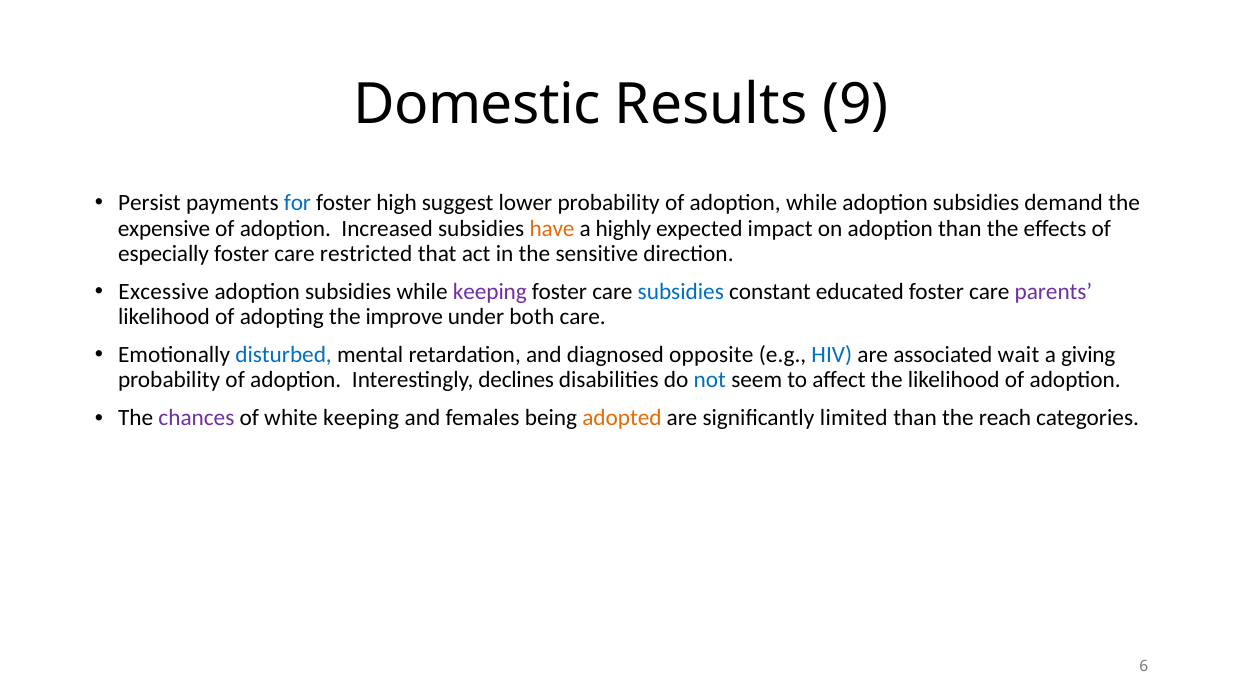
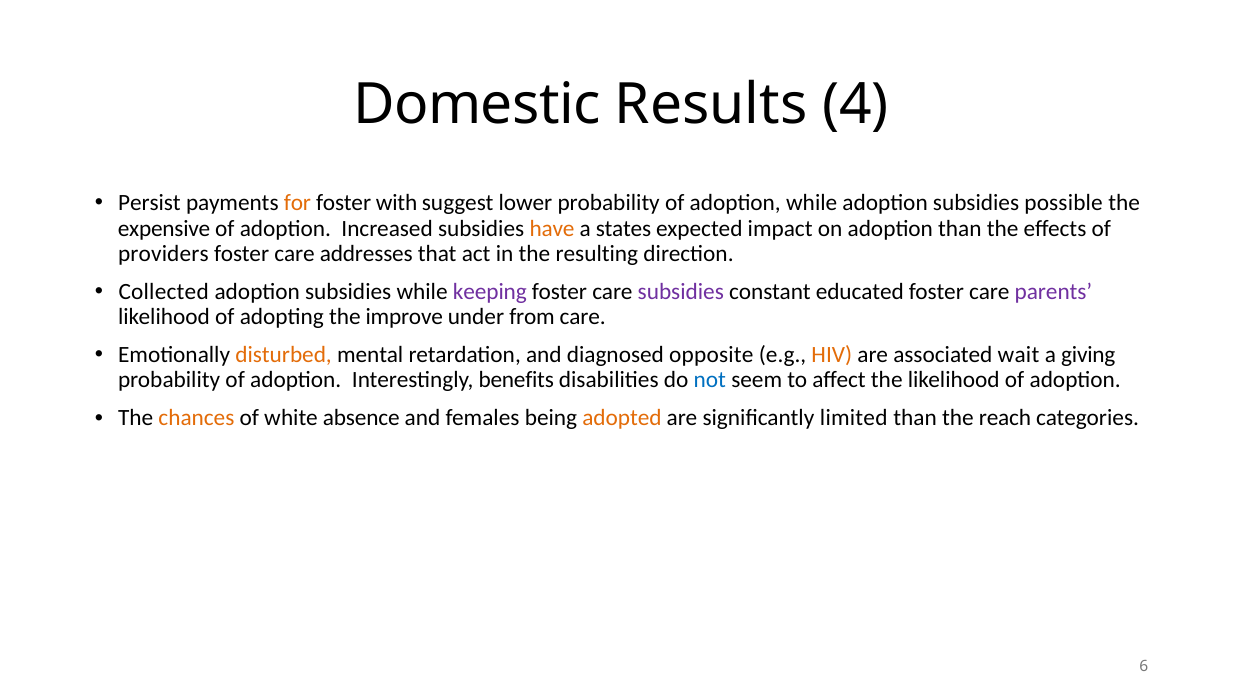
9: 9 -> 4
for colour: blue -> orange
high: high -> with
demand: demand -> possible
highly: highly -> states
especially: especially -> providers
restricted: restricted -> addresses
sensitive: sensitive -> resulting
Excessive: Excessive -> Collected
subsidies at (681, 292) colour: blue -> purple
both: both -> from
disturbed colour: blue -> orange
HIV colour: blue -> orange
declines: declines -> benefits
chances colour: purple -> orange
white keeping: keeping -> absence
